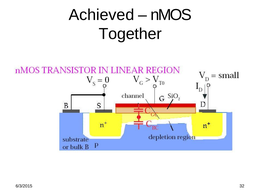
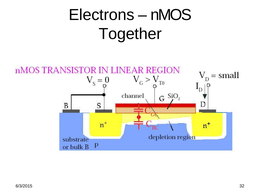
Achieved: Achieved -> Electrons
